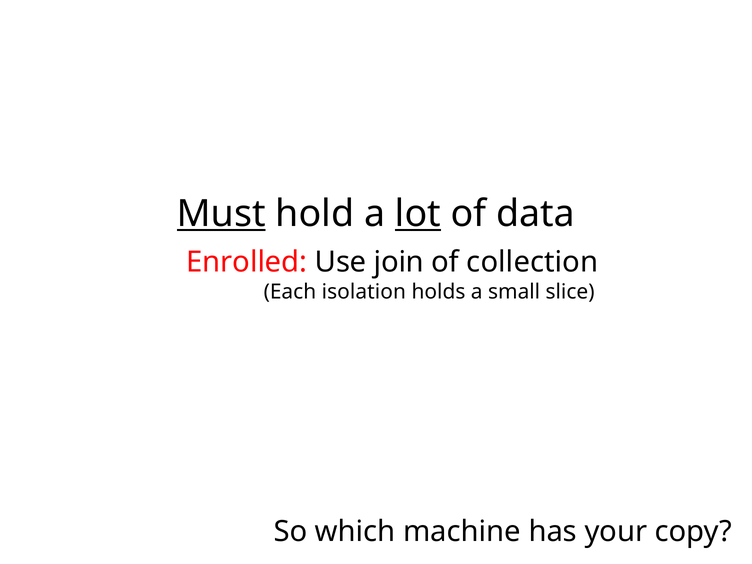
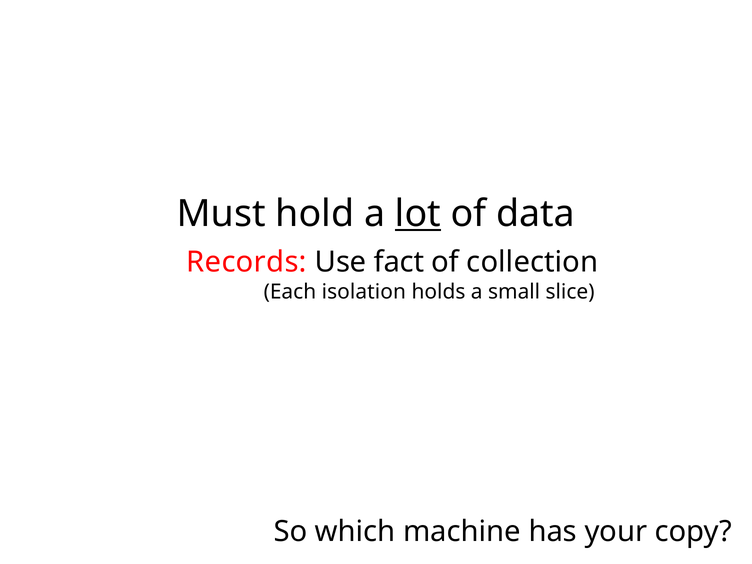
Must underline: present -> none
Enrolled: Enrolled -> Records
join: join -> fact
